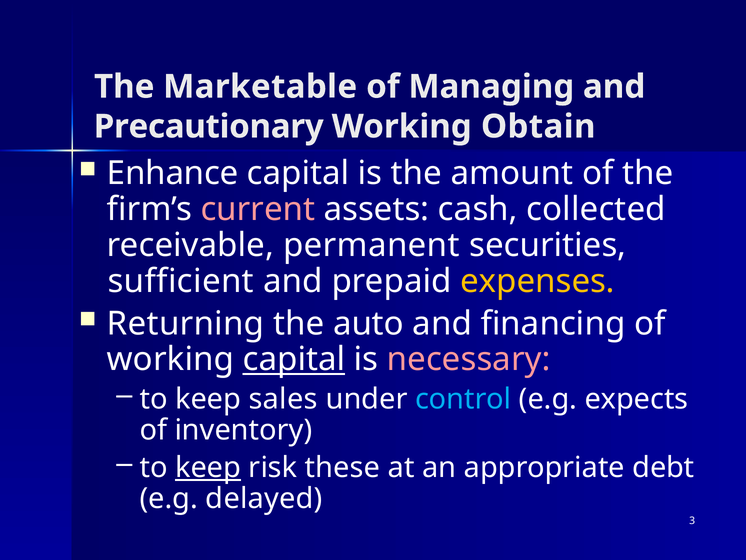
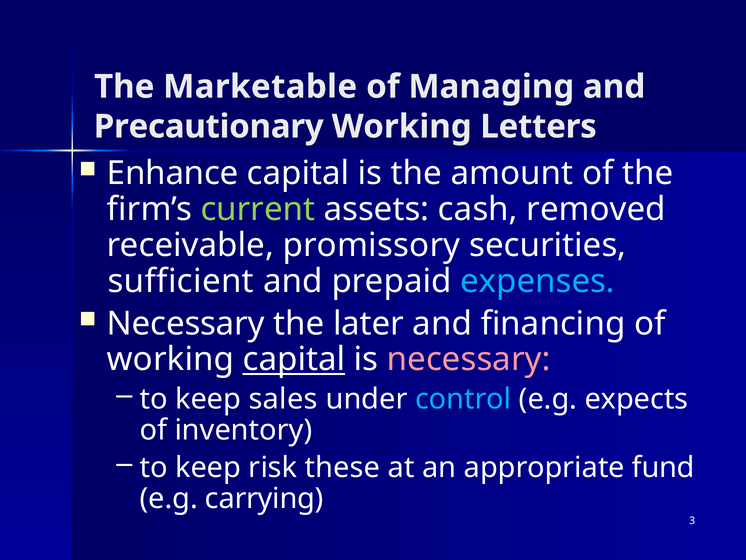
Obtain: Obtain -> Letters
current colour: pink -> light green
collected: collected -> removed
permanent: permanent -> promissory
expenses colour: yellow -> light blue
Returning at (186, 323): Returning -> Necessary
auto: auto -> later
keep at (208, 467) underline: present -> none
debt: debt -> fund
delayed: delayed -> carrying
